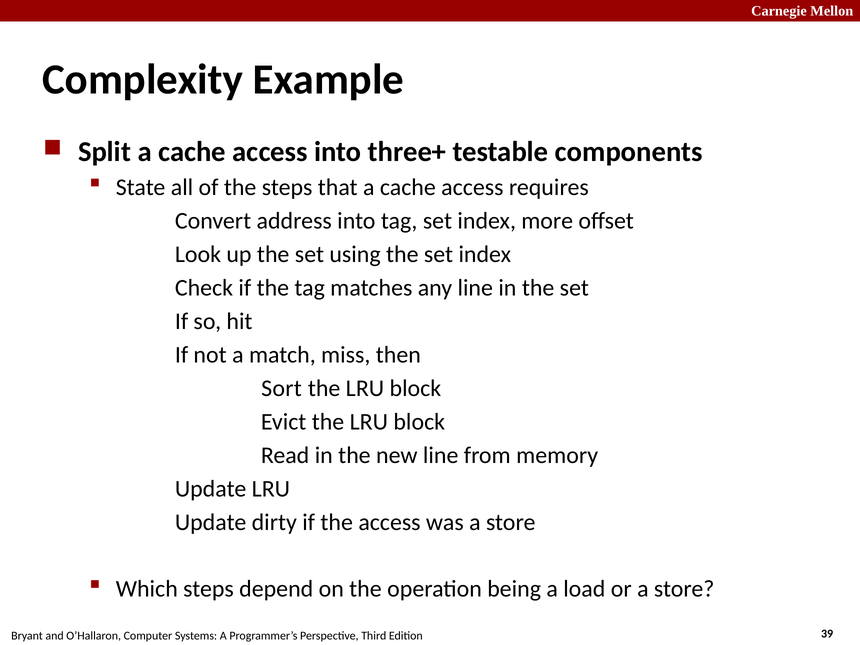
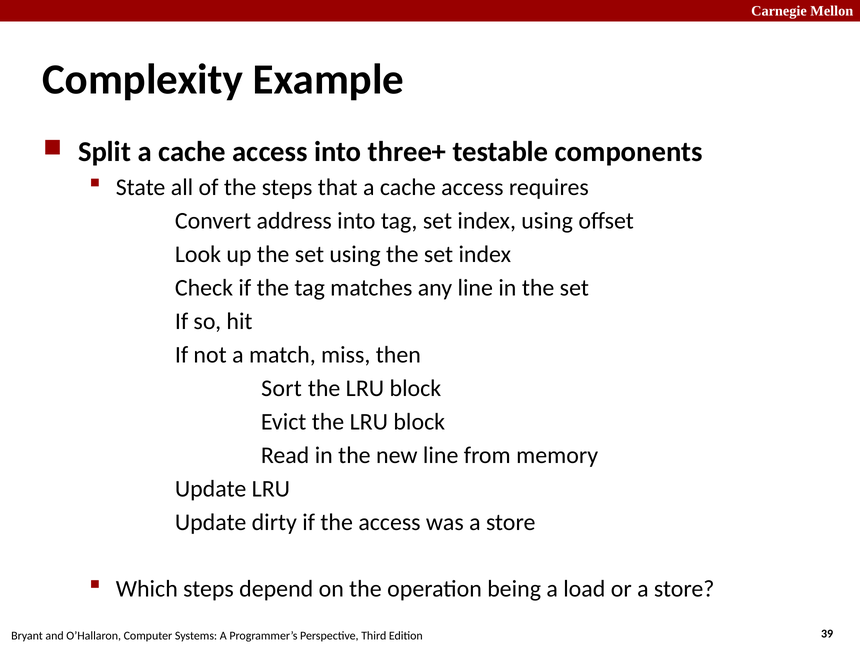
index more: more -> using
